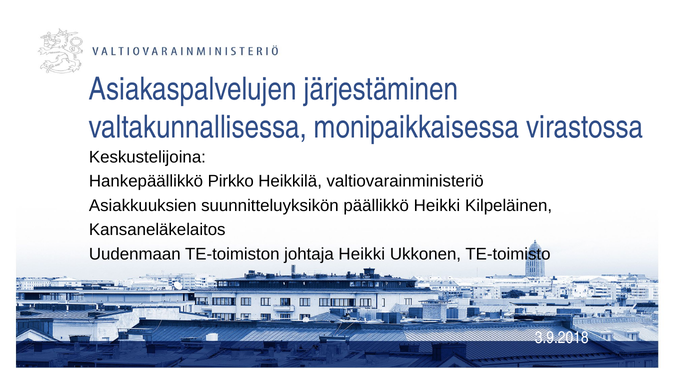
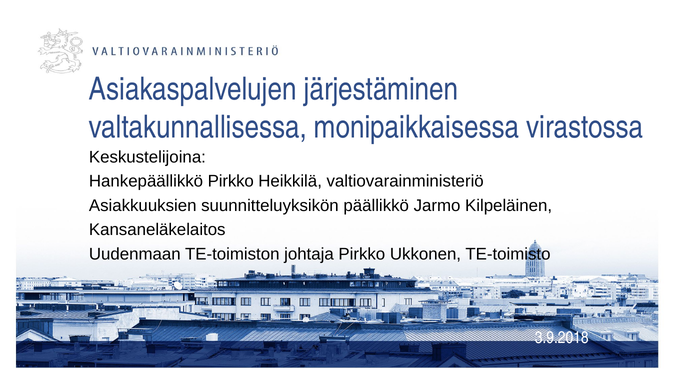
päällikkö Heikki: Heikki -> Jarmo
johtaja Heikki: Heikki -> Pirkko
